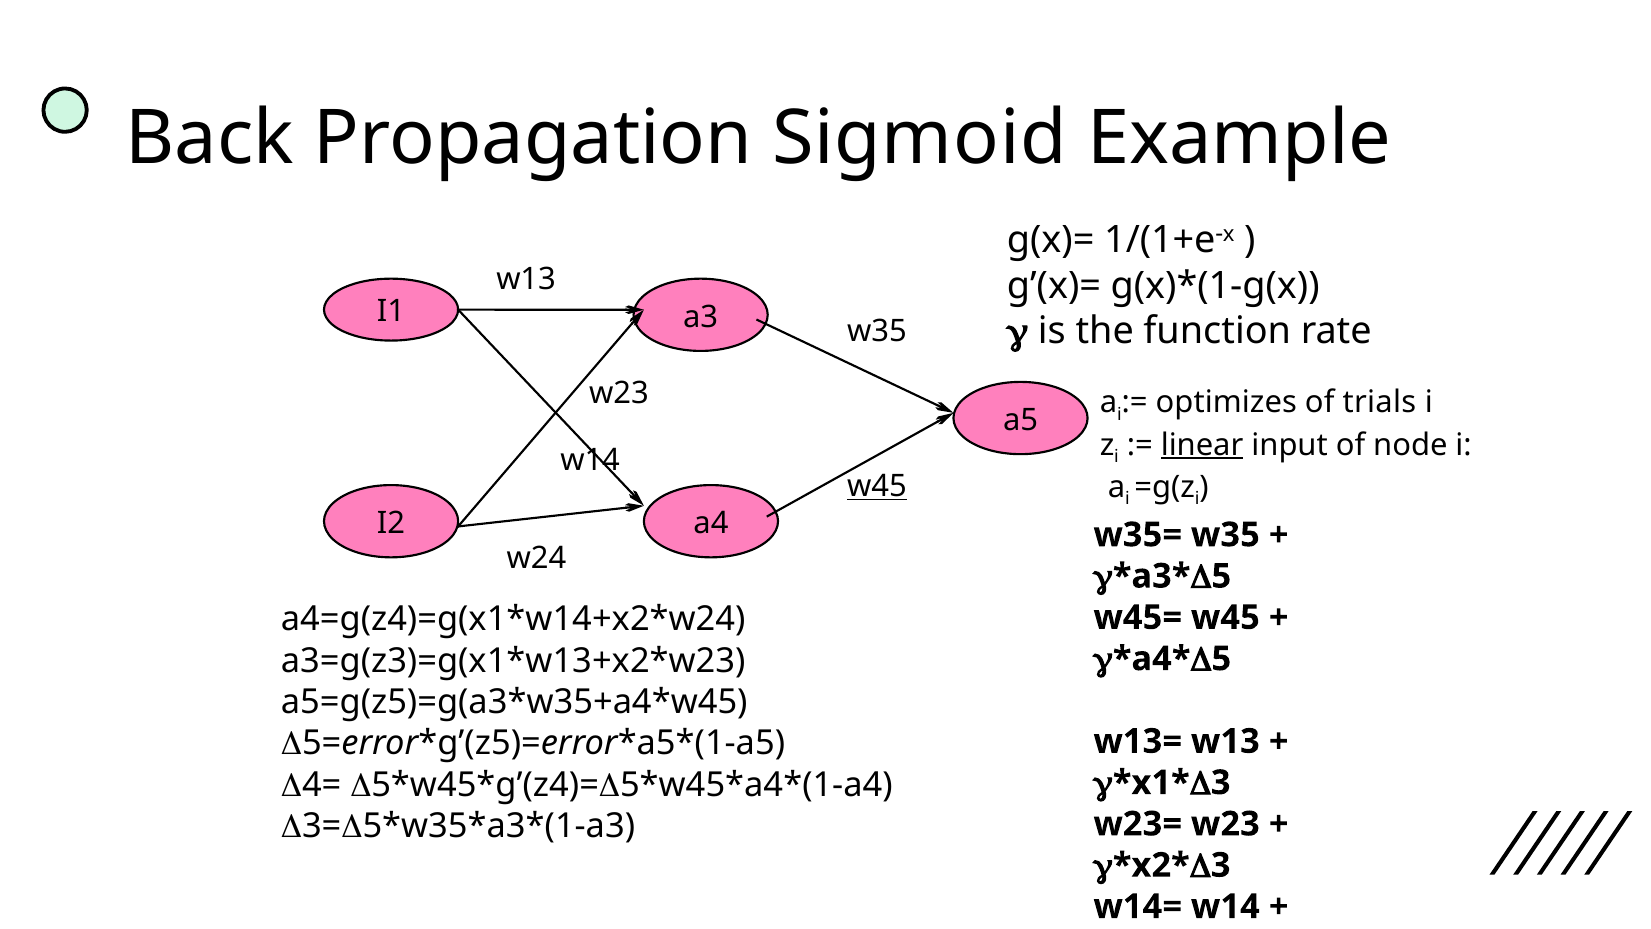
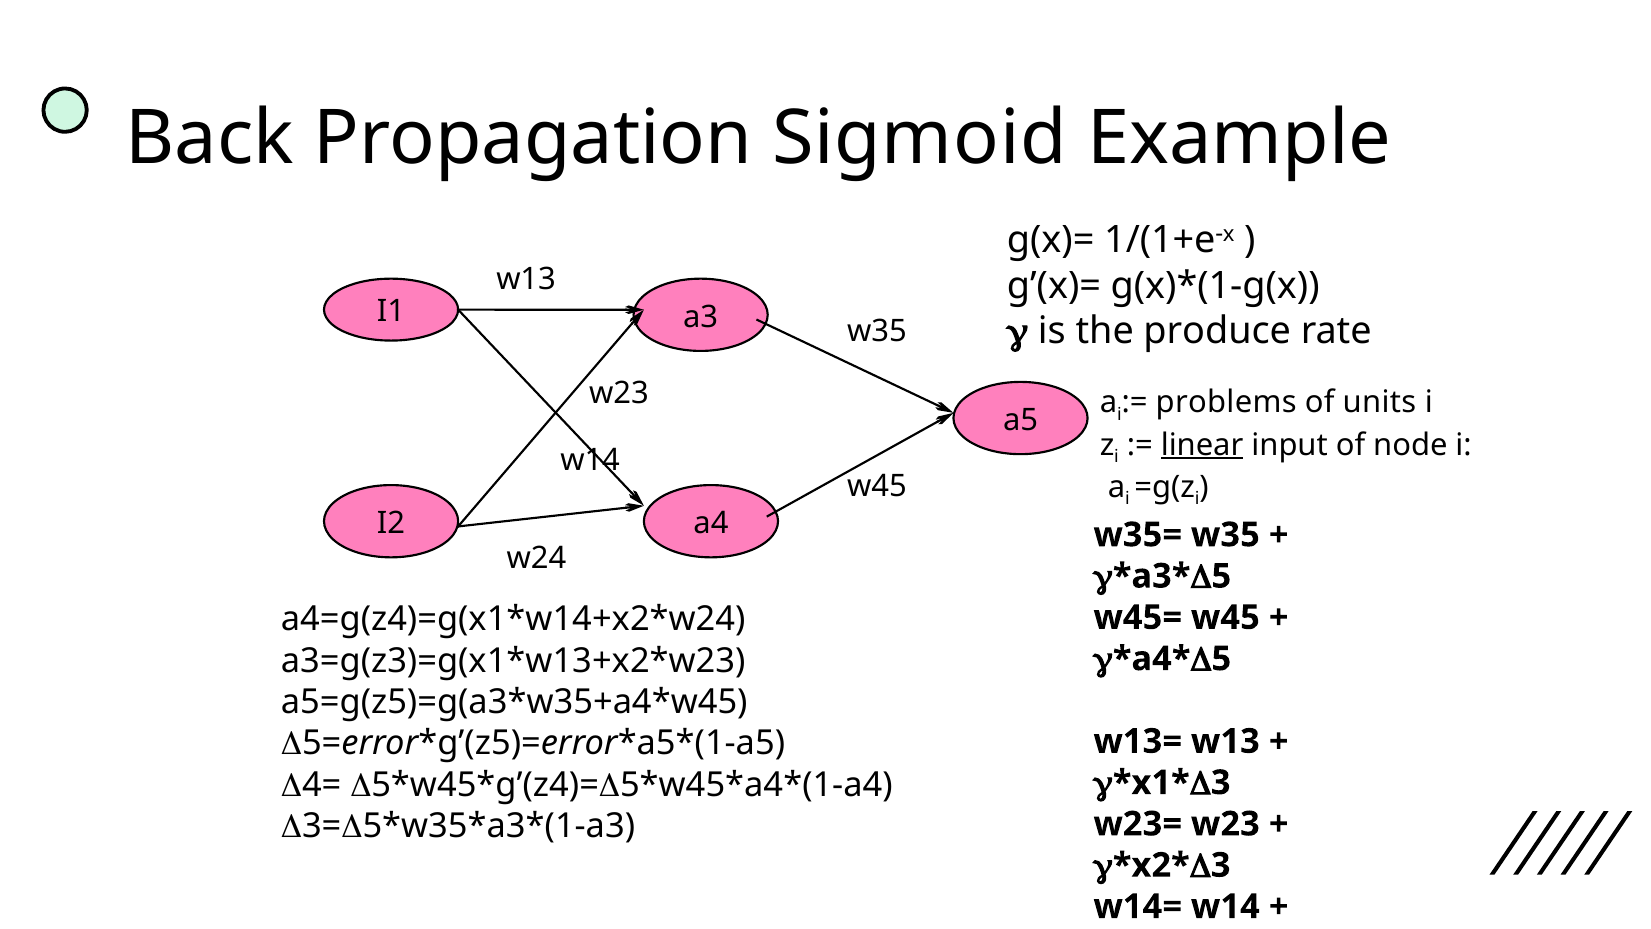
function: function -> produce
optimizes: optimizes -> problems
trials: trials -> units
w45 at (877, 486) underline: present -> none
